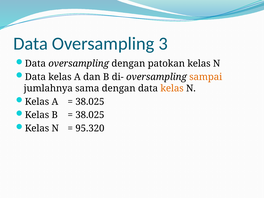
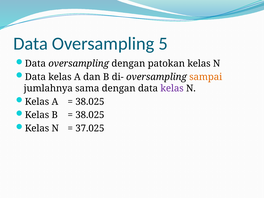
3: 3 -> 5
kelas at (172, 88) colour: orange -> purple
95.320: 95.320 -> 37.025
